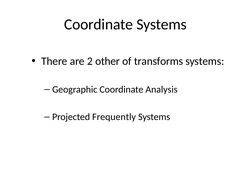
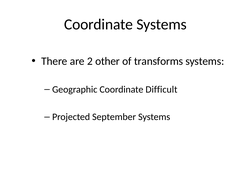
Analysis: Analysis -> Difficult
Frequently: Frequently -> September
